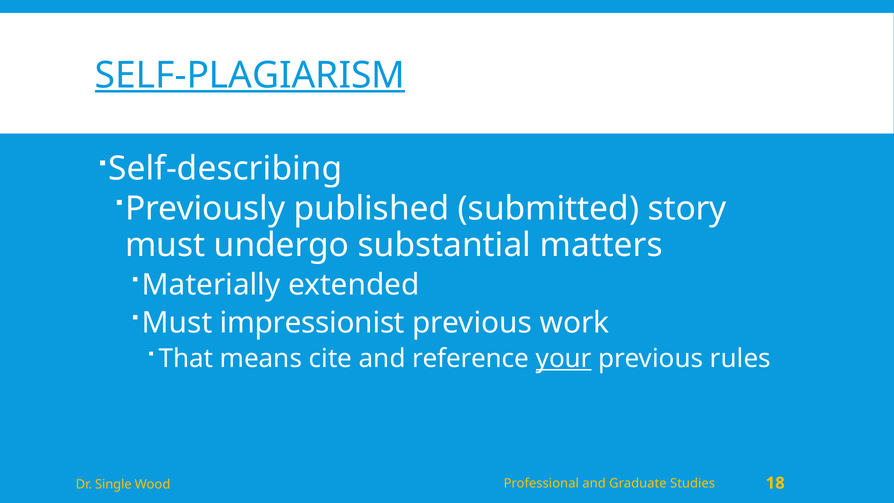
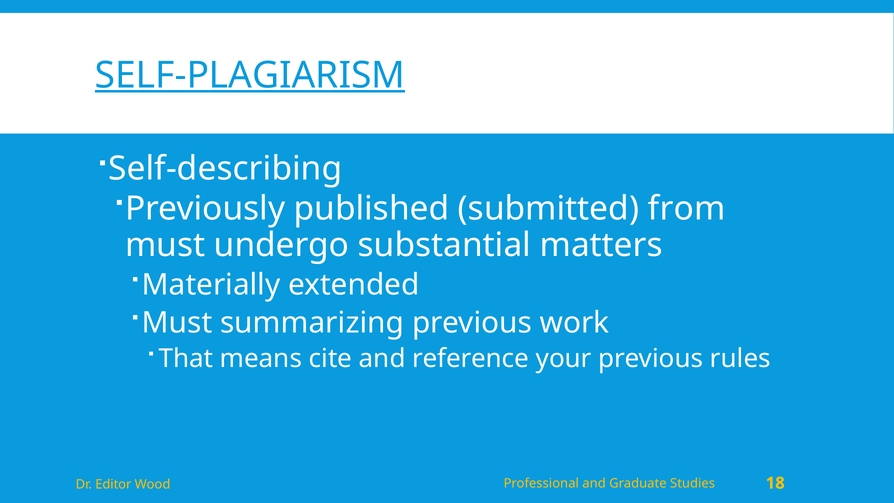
story: story -> from
impressionist: impressionist -> summarizing
your underline: present -> none
Single: Single -> Editor
